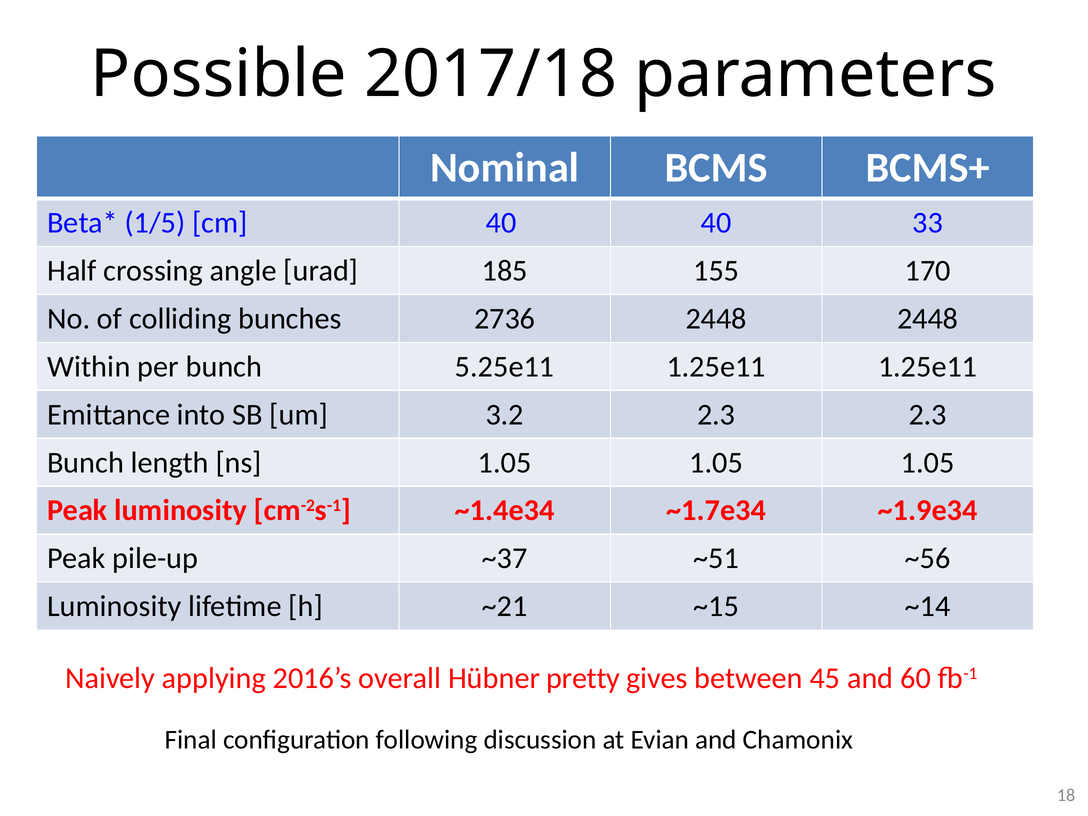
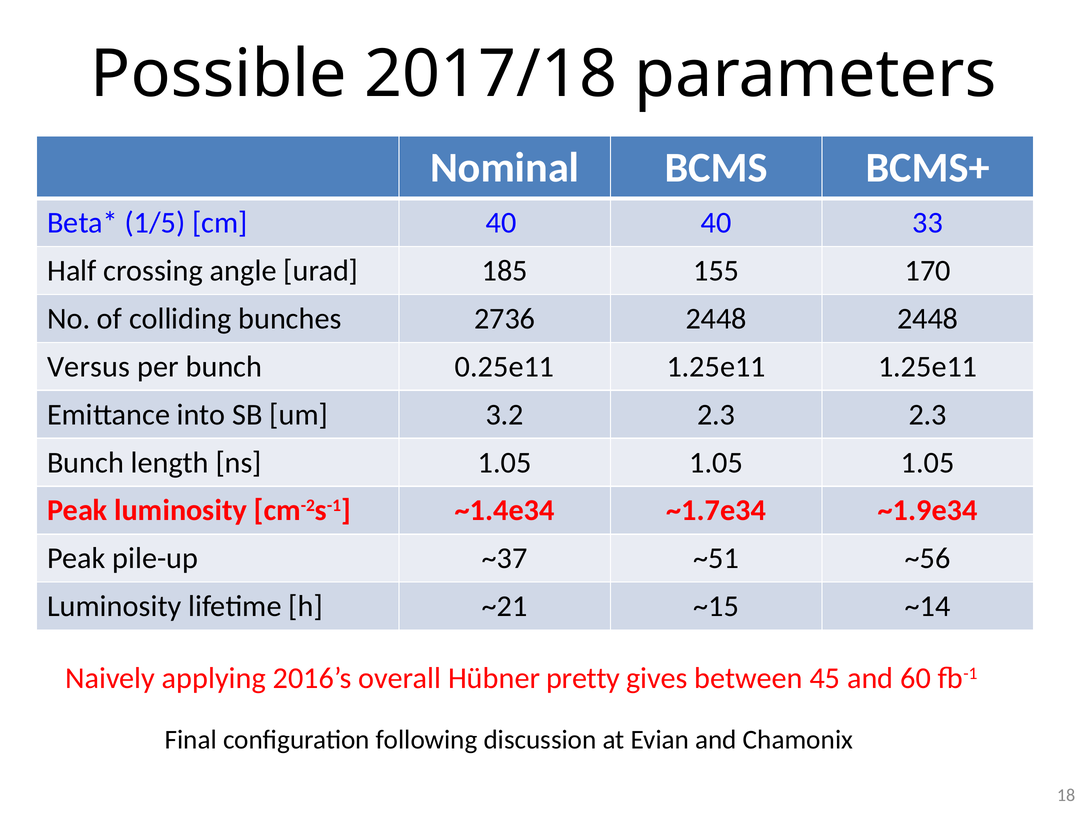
Within: Within -> Versus
5.25e11: 5.25e11 -> 0.25e11
